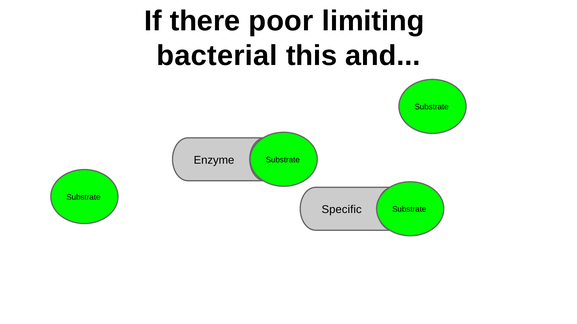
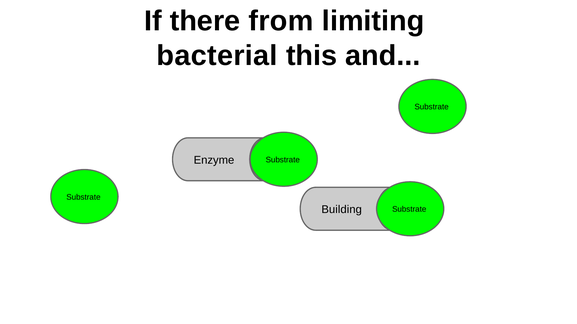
poor: poor -> from
Specific: Specific -> Building
